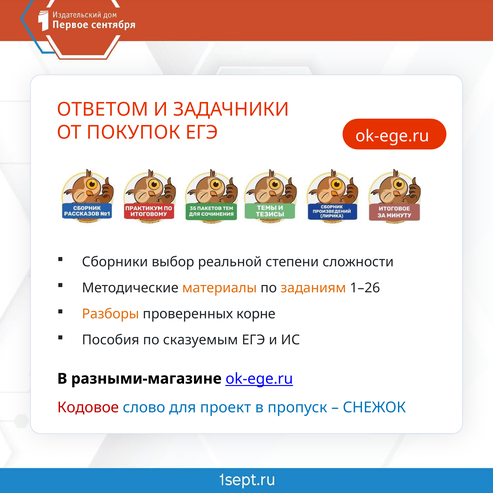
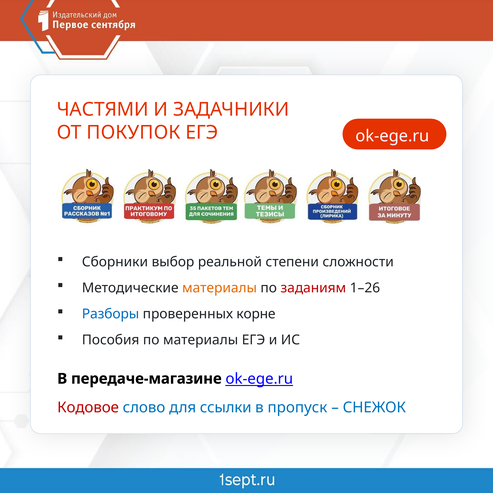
ОТВЕТОМ: ОТВЕТОМ -> ЧАСТЯМИ
заданиям colour: orange -> red
Разборы colour: orange -> blue
по сказуемым: сказуемым -> материалы
разными-магазине: разными-магазине -> передаче-магазине
проект: проект -> ссылки
